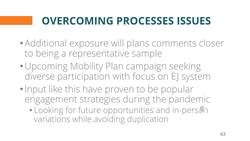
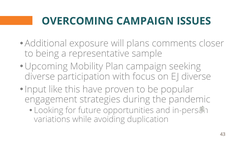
OVERCOMING PROCESSES: PROCESSES -> CAMPAIGN
EJ system: system -> diverse
